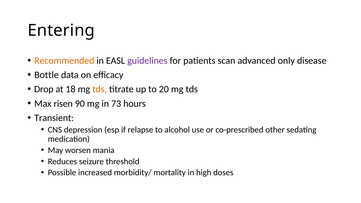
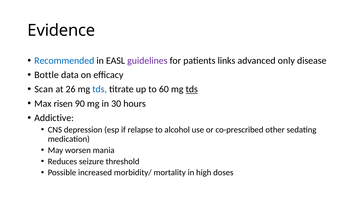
Entering: Entering -> Evidence
Recommended colour: orange -> blue
scan: scan -> links
Drop: Drop -> Scan
18: 18 -> 26
tds at (100, 89) colour: orange -> blue
20: 20 -> 60
tds at (192, 89) underline: none -> present
73: 73 -> 30
Transient: Transient -> Addictive
